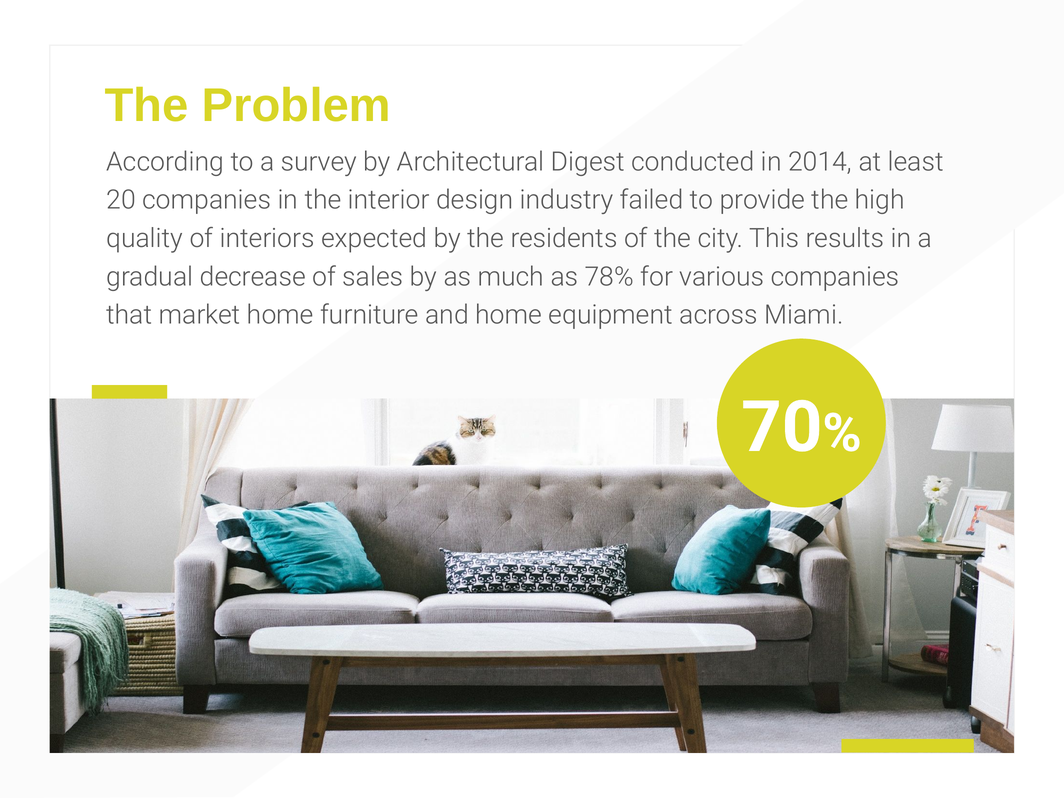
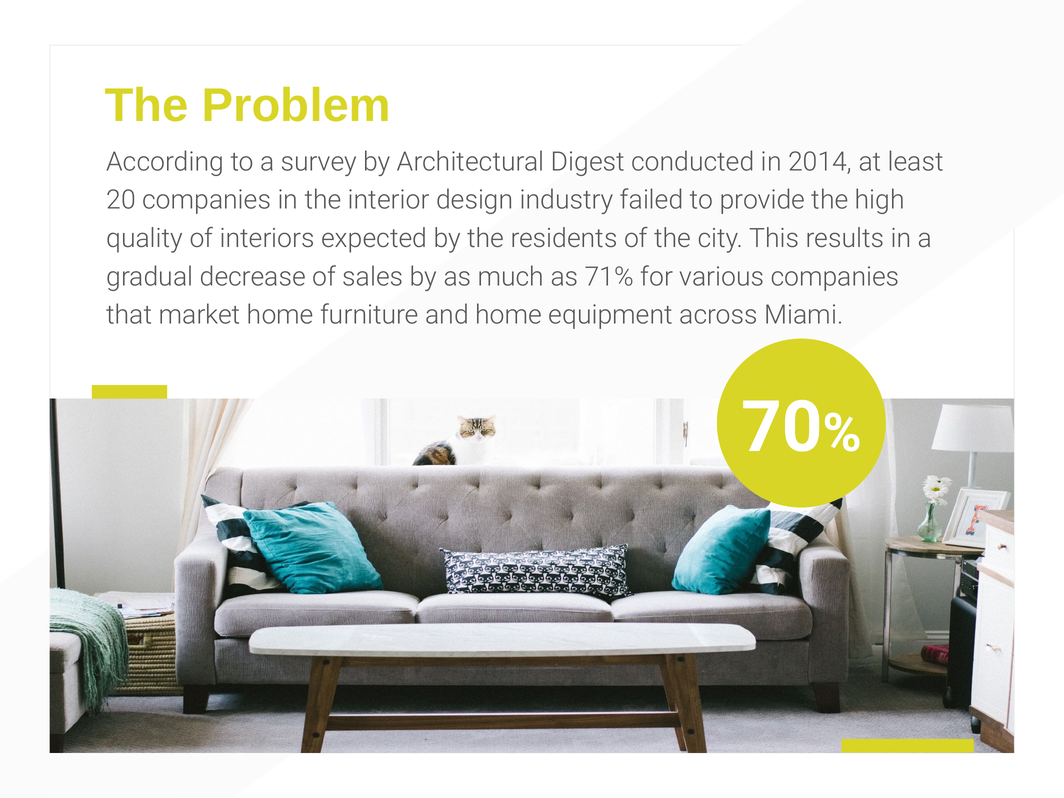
78%: 78% -> 71%
